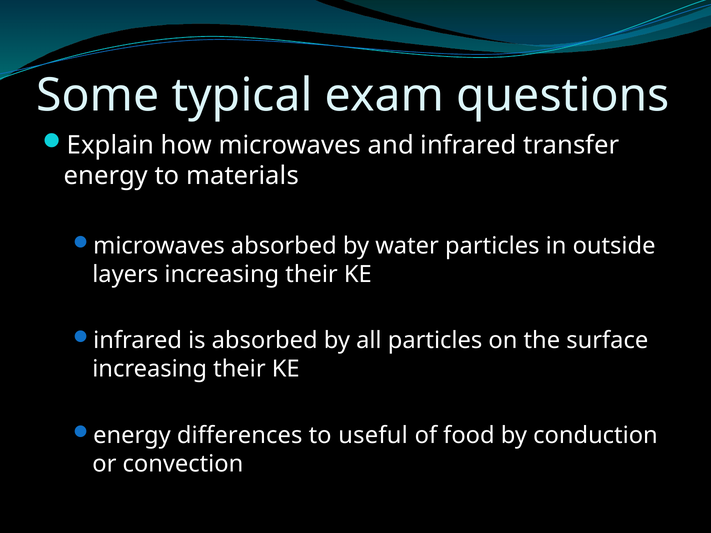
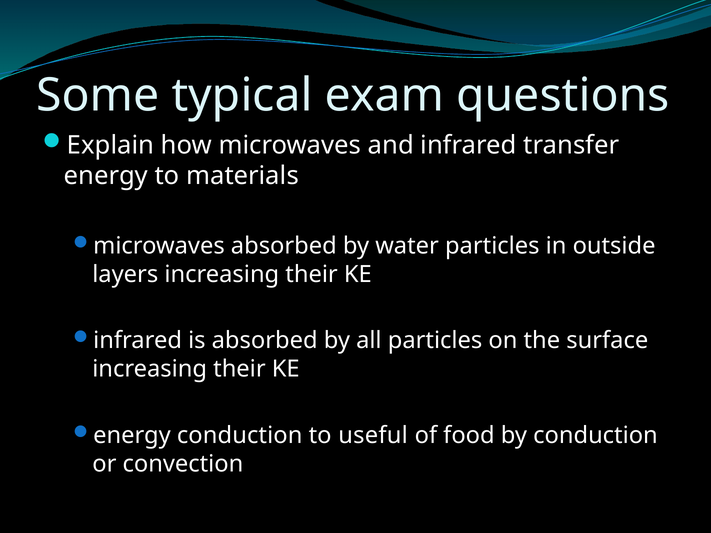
energy differences: differences -> conduction
